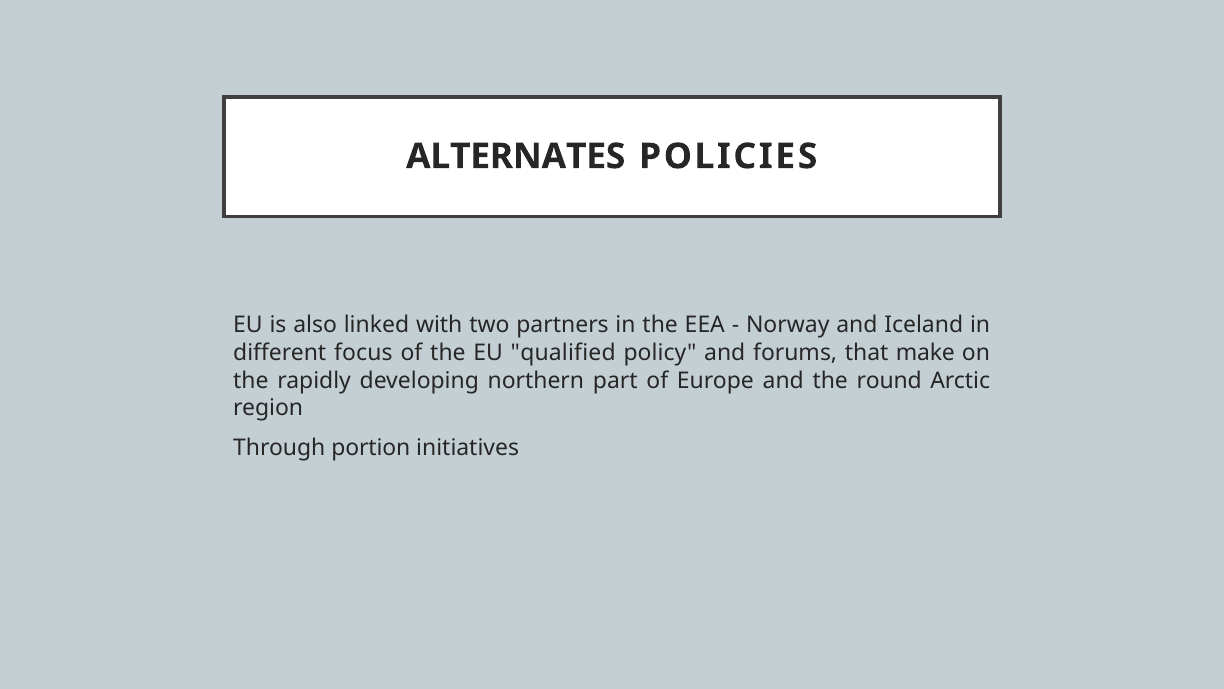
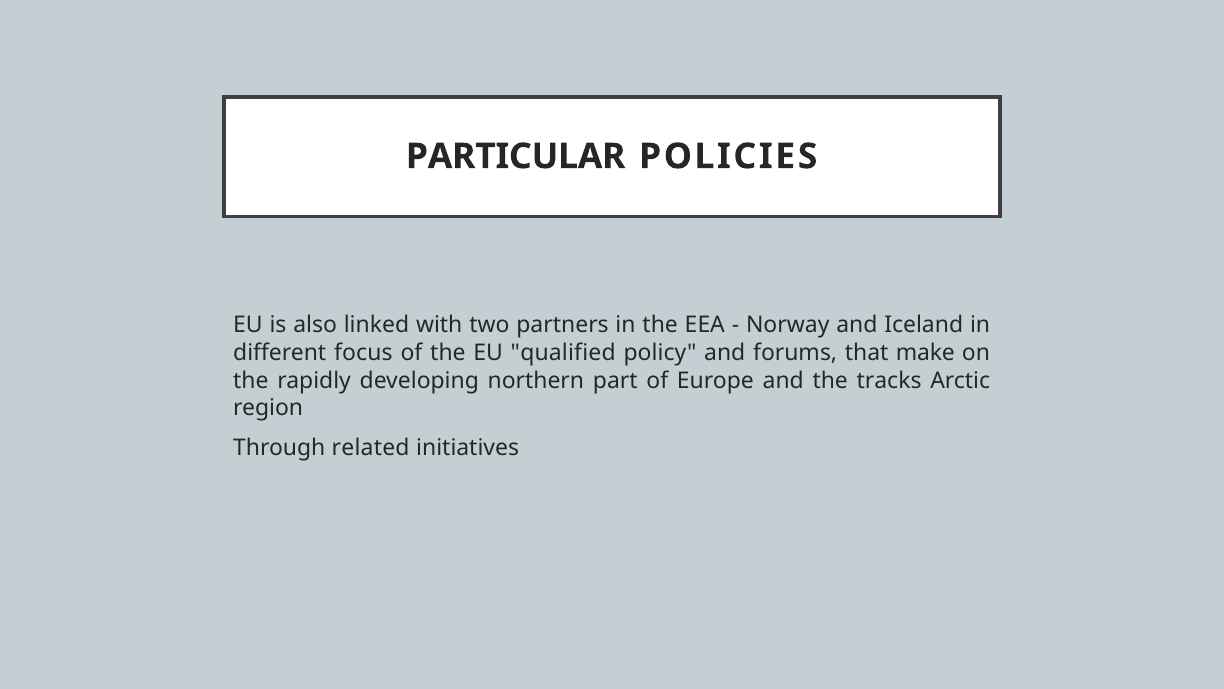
ALTERNATES: ALTERNATES -> PARTICULAR
round: round -> tracks
portion: portion -> related
